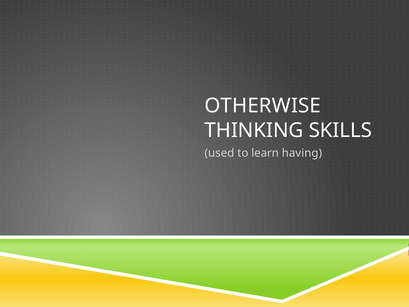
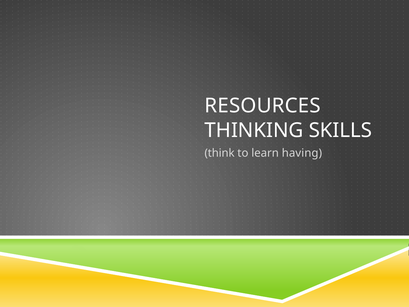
OTHERWISE: OTHERWISE -> RESOURCES
used: used -> think
